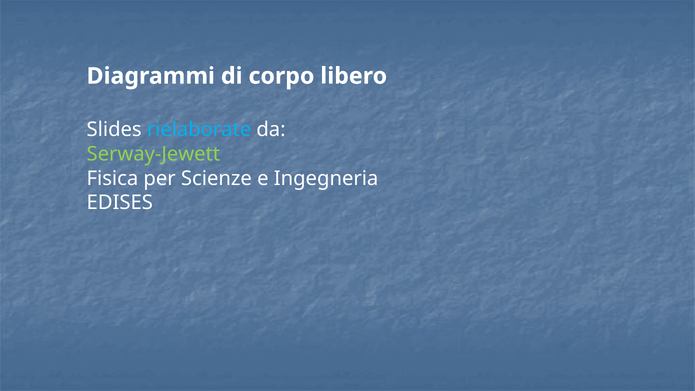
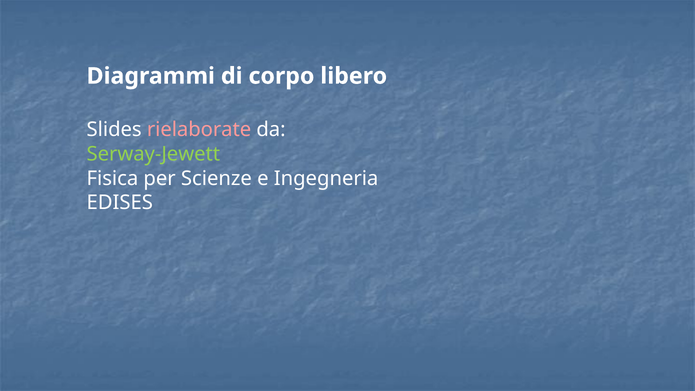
rielaborate colour: light blue -> pink
